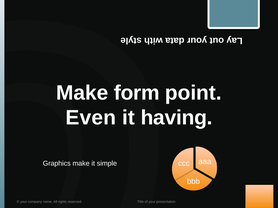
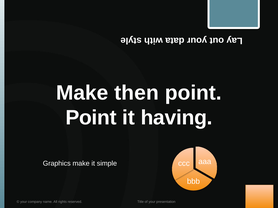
form: form -> then
Even at (91, 118): Even -> Point
